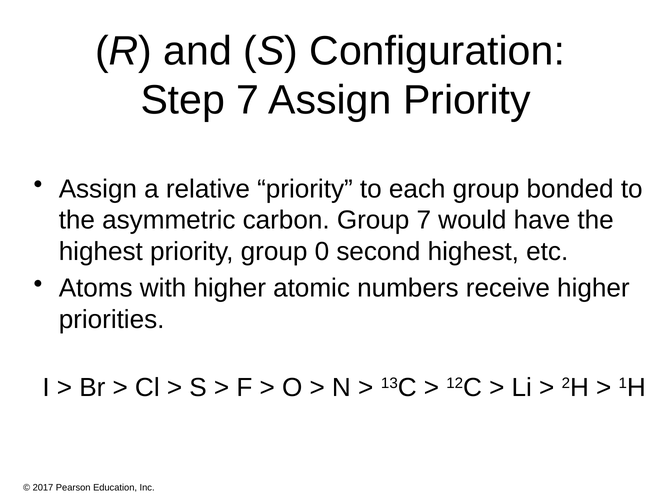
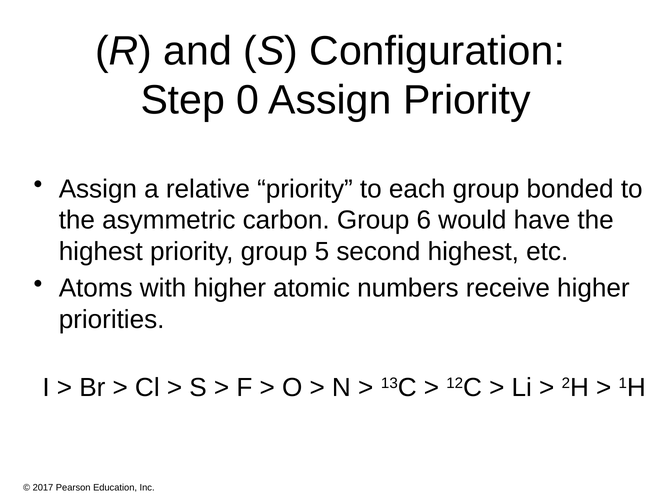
Step 7: 7 -> 0
Group 7: 7 -> 6
0: 0 -> 5
